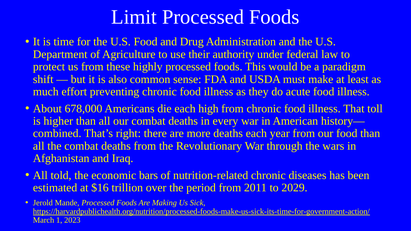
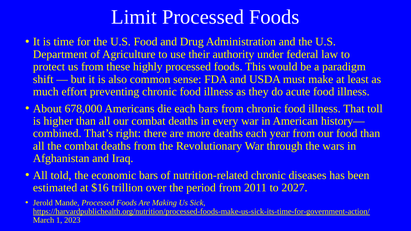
each high: high -> bars
2029: 2029 -> 2027
